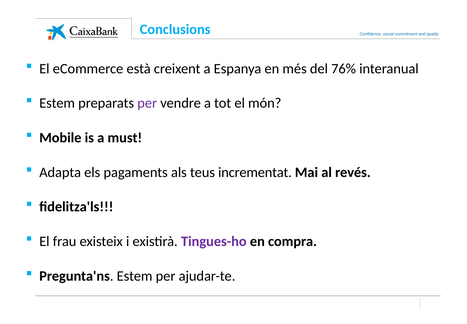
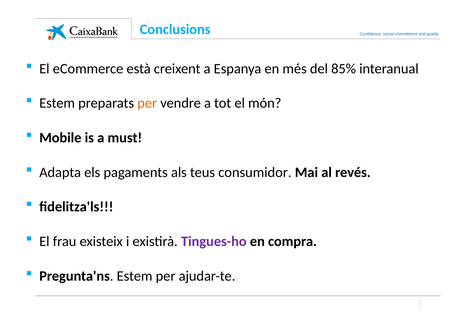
76%: 76% -> 85%
per at (147, 103) colour: purple -> orange
incrementat: incrementat -> consumidor
